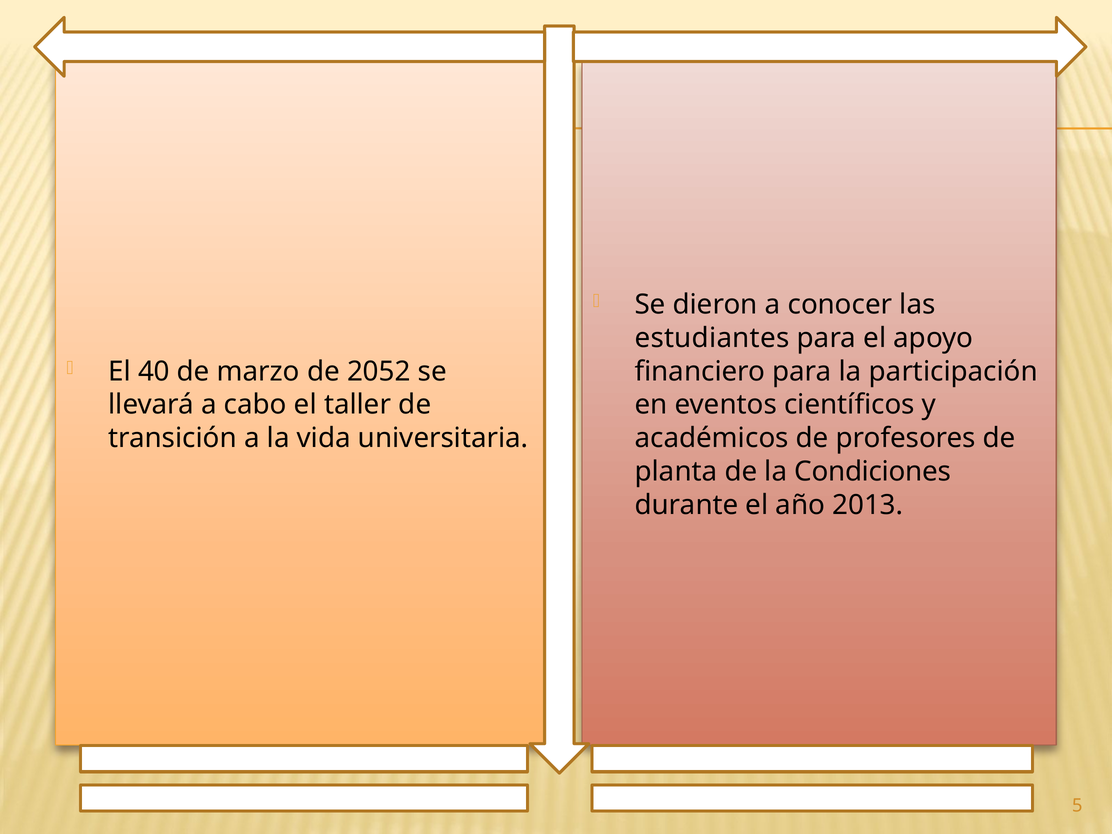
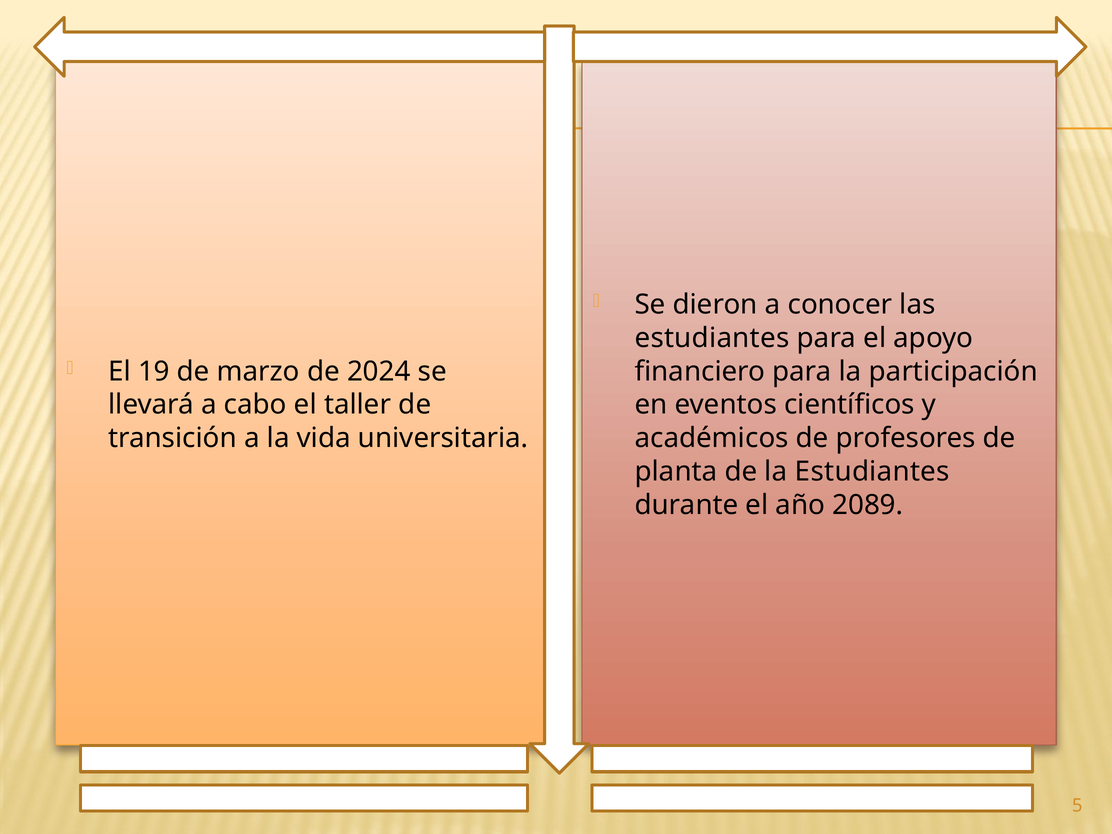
40: 40 -> 19
2052: 2052 -> 2024
la Condiciones: Condiciones -> Estudiantes
2013: 2013 -> 2089
